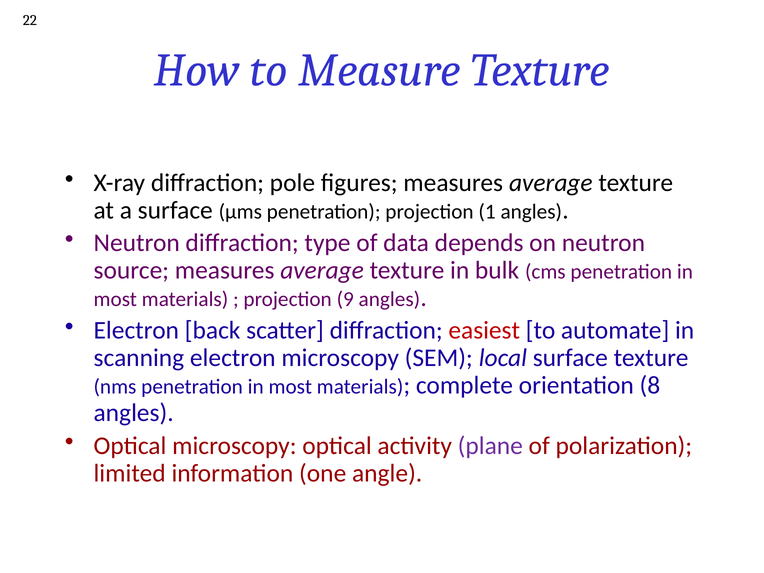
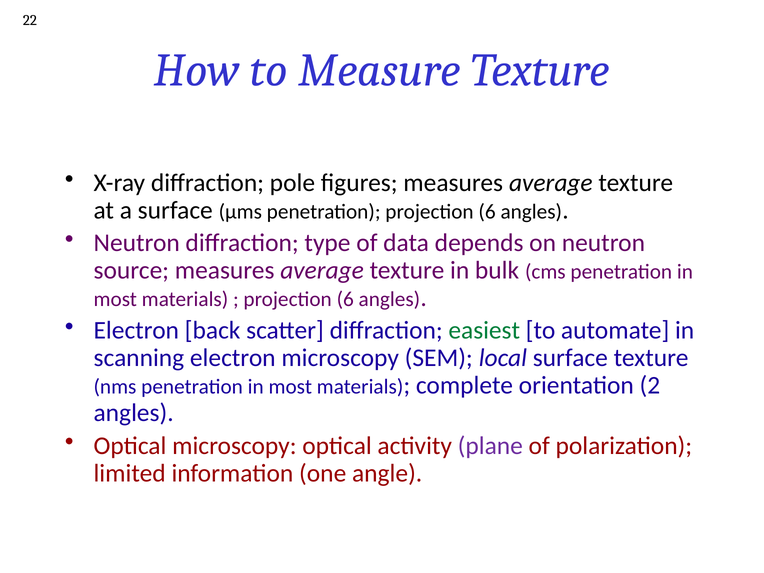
penetration projection 1: 1 -> 6
9 at (345, 299): 9 -> 6
easiest colour: red -> green
8: 8 -> 2
